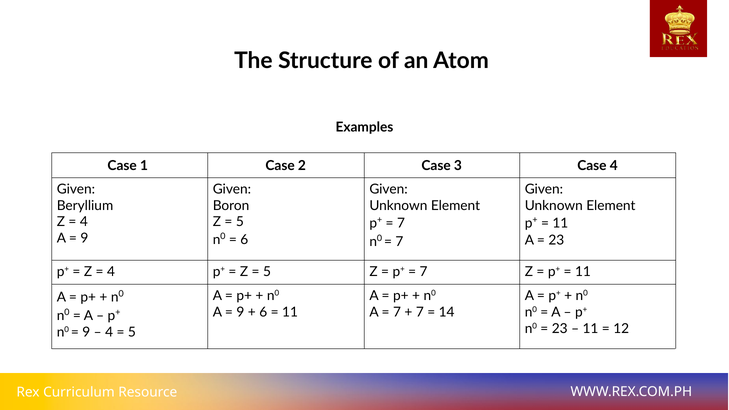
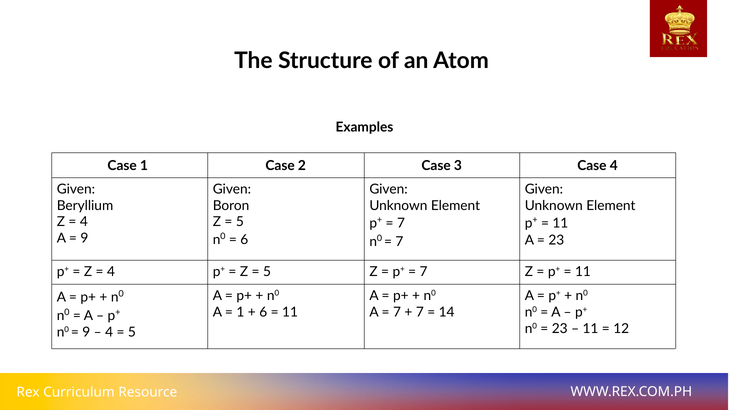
9 at (240, 312): 9 -> 1
